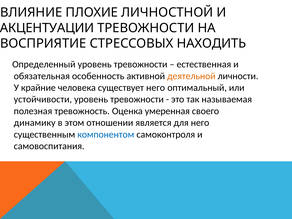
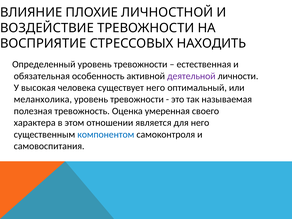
АКЦЕНТУАЦИИ: АКЦЕНТУАЦИИ -> ВОЗДЕЙСТВИЕ
деятельной colour: orange -> purple
крайние: крайние -> высокая
устойчивости: устойчивости -> меланхолика
динамику: динамику -> характера
